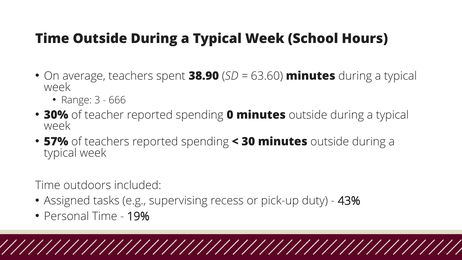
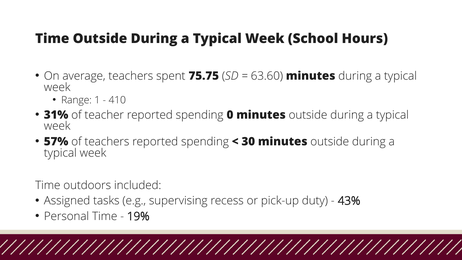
38.90: 38.90 -> 75.75
3: 3 -> 1
666: 666 -> 410
30%: 30% -> 31%
